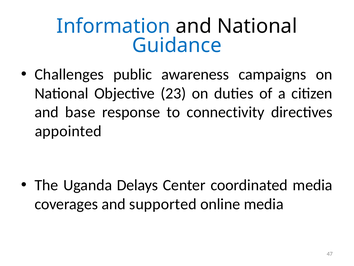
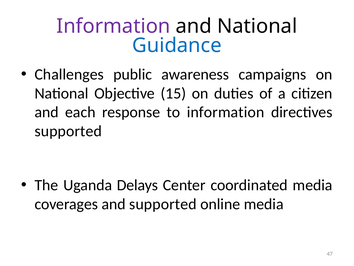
Information at (113, 26) colour: blue -> purple
23: 23 -> 15
base: base -> each
to connectivity: connectivity -> information
appointed at (68, 131): appointed -> supported
